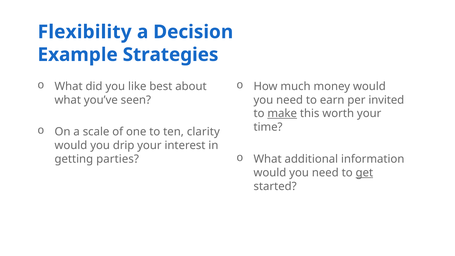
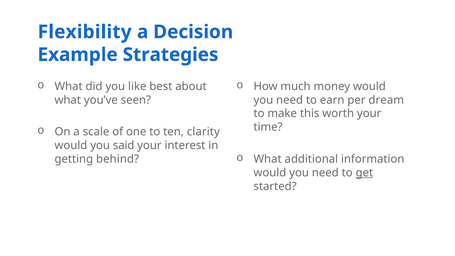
invited: invited -> dream
make underline: present -> none
drip: drip -> said
parties: parties -> behind
